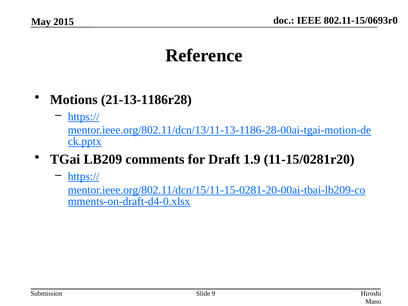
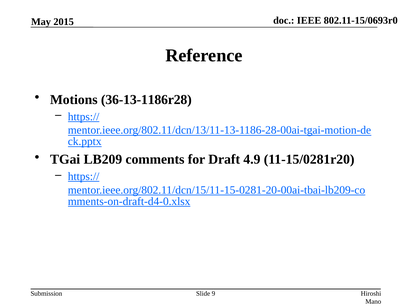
21-13-1186r28: 21-13-1186r28 -> 36-13-1186r28
1.9: 1.9 -> 4.9
